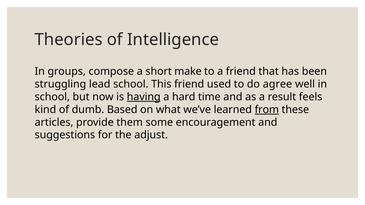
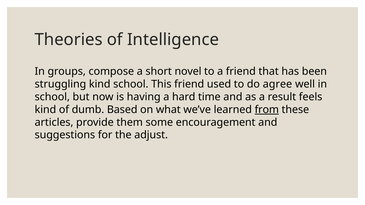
make: make -> novel
struggling lead: lead -> kind
having underline: present -> none
